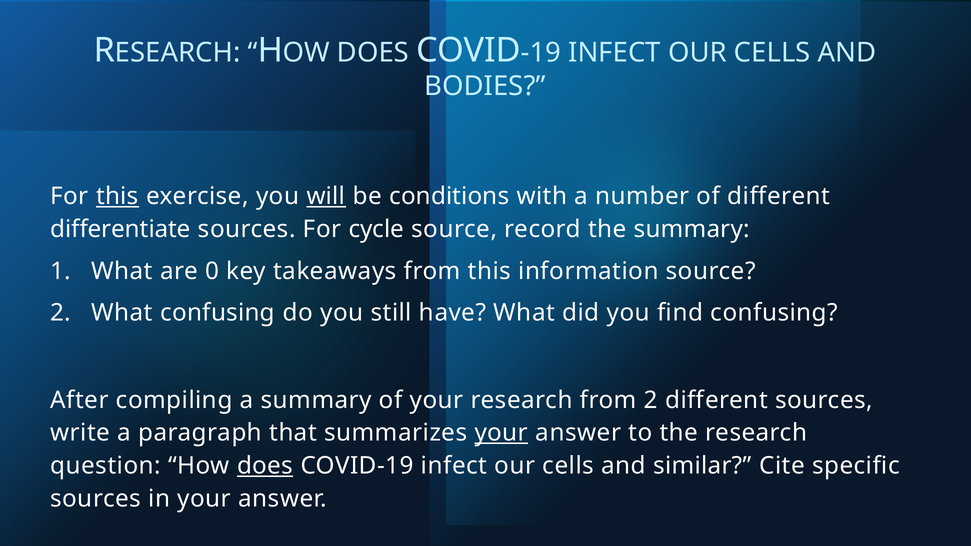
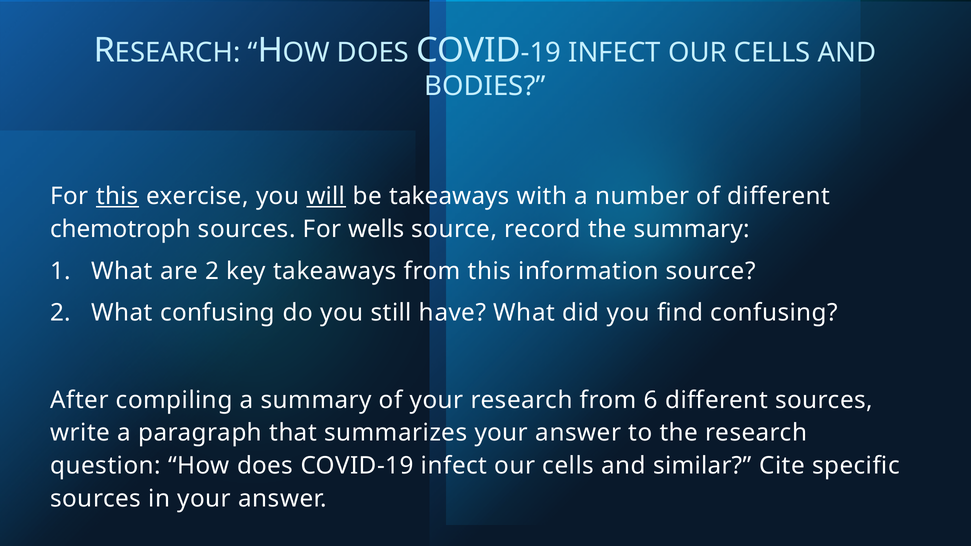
be conditions: conditions -> takeaways
differentiate: differentiate -> chemotroph
cycle: cycle -> wells
are 0: 0 -> 2
from 2: 2 -> 6
your at (501, 433) underline: present -> none
does at (265, 466) underline: present -> none
